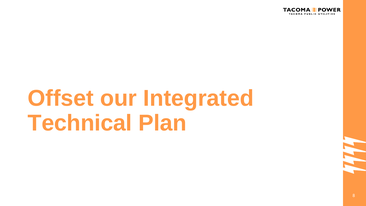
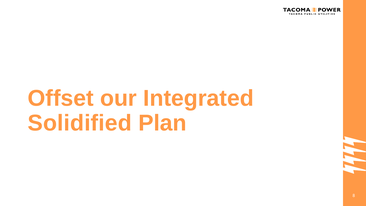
Technical: Technical -> Solidified
